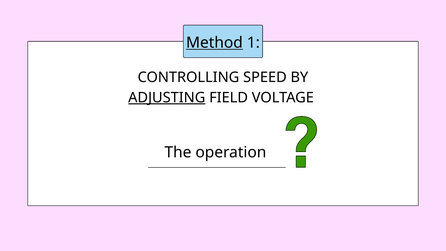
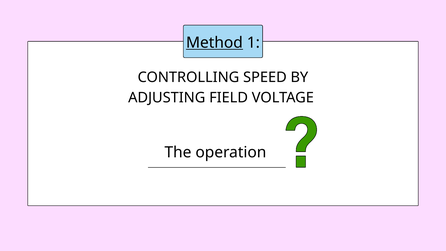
ADJUSTING underline: present -> none
